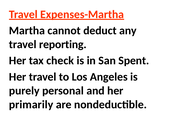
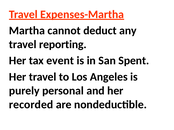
check: check -> event
primarily: primarily -> recorded
